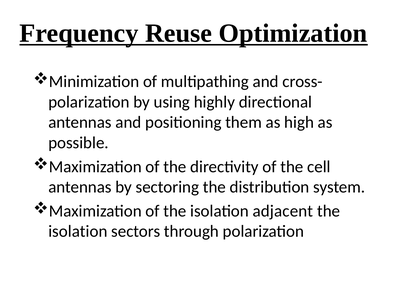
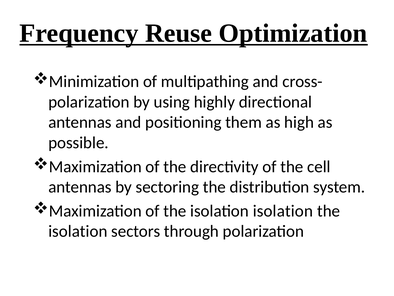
isolation adjacent: adjacent -> isolation
